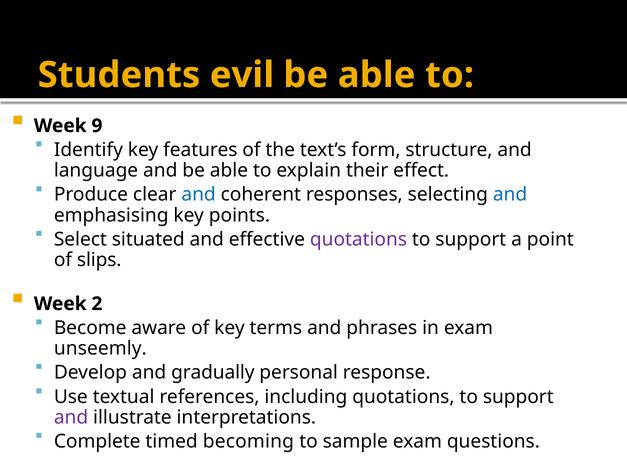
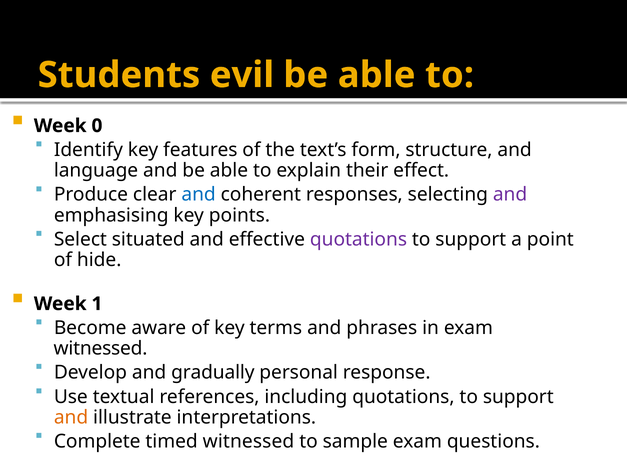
9: 9 -> 0
and at (510, 195) colour: blue -> purple
slips: slips -> hide
2: 2 -> 1
unseemly at (100, 349): unseemly -> witnessed
and at (71, 418) colour: purple -> orange
timed becoming: becoming -> witnessed
